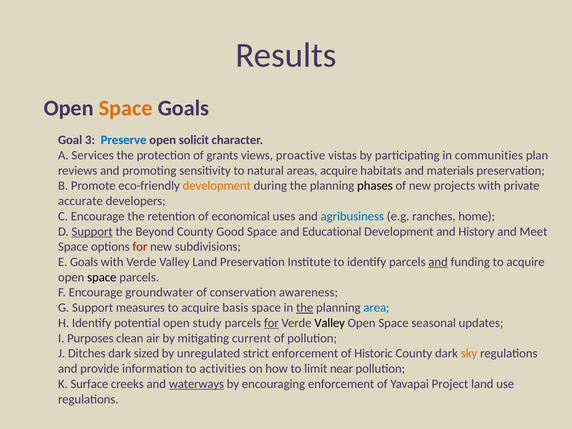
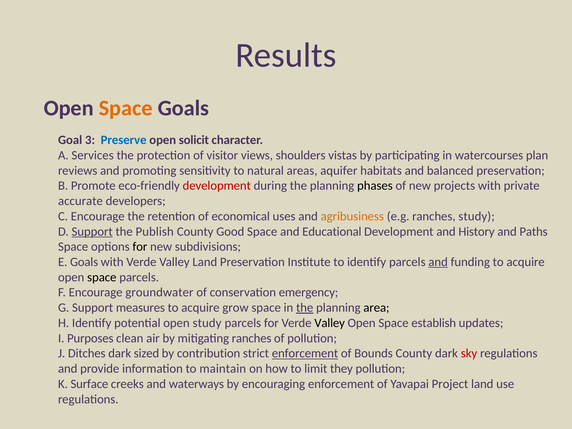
grants: grants -> visitor
proactive: proactive -> shoulders
communities: communities -> watercourses
areas acquire: acquire -> aquifer
materials: materials -> balanced
development at (217, 186) colour: orange -> red
agribusiness colour: blue -> orange
ranches home: home -> study
Beyond: Beyond -> Publish
Meet: Meet -> Paths
for at (140, 247) colour: red -> black
awareness: awareness -> emergency
basis: basis -> grow
area colour: blue -> black
for at (271, 323) underline: present -> none
seasonal: seasonal -> establish
mitigating current: current -> ranches
unregulated: unregulated -> contribution
enforcement at (305, 353) underline: none -> present
Historic: Historic -> Bounds
sky colour: orange -> red
activities: activities -> maintain
near: near -> they
waterways underline: present -> none
